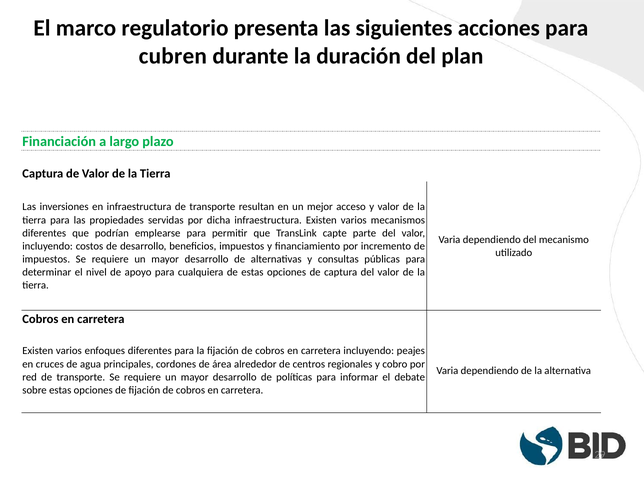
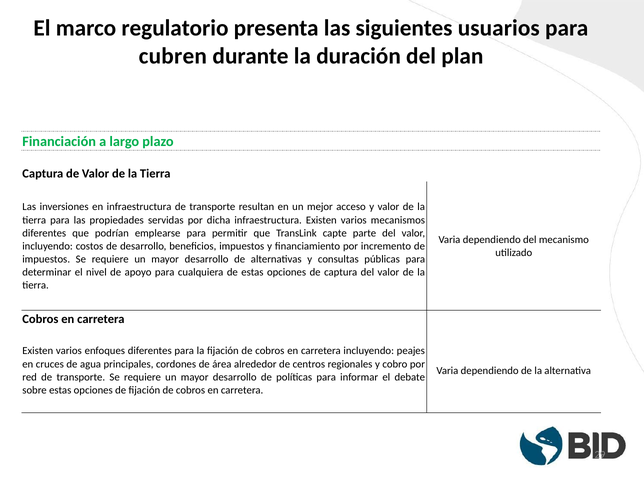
acciones: acciones -> usuarios
